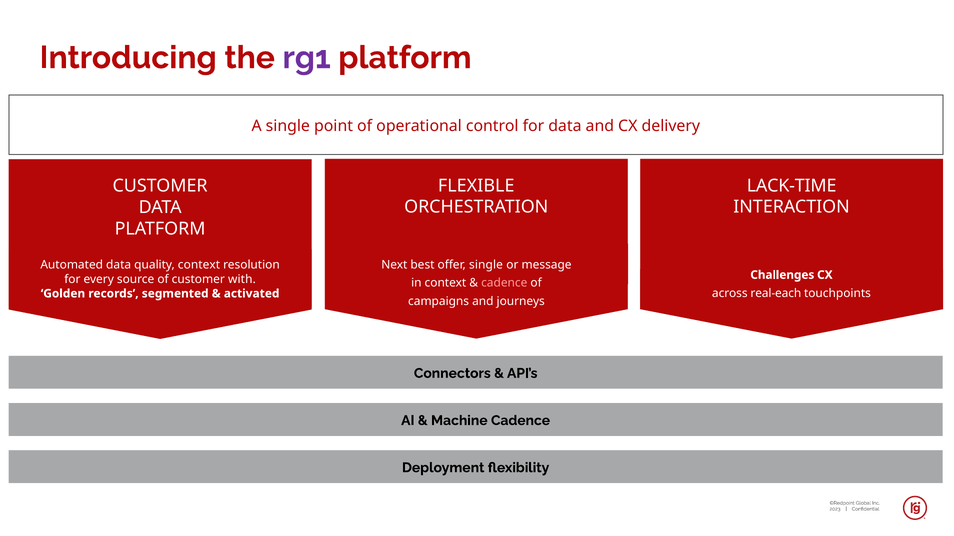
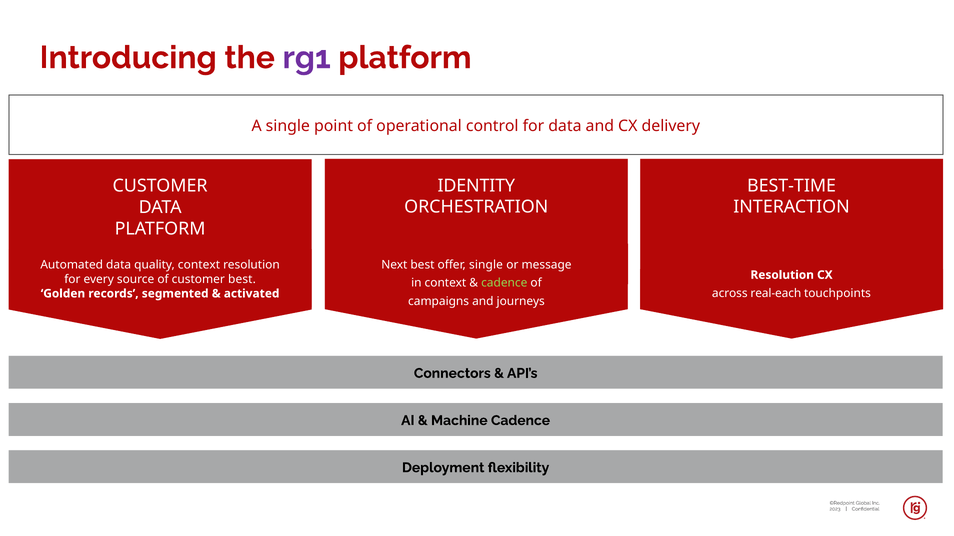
FLEXIBLE: FLEXIBLE -> IDENTITY
LACK-TIME: LACK-TIME -> BEST-TIME
Challenges at (782, 275): Challenges -> Resolution
customer with: with -> best
cadence at (504, 283) colour: pink -> light green
